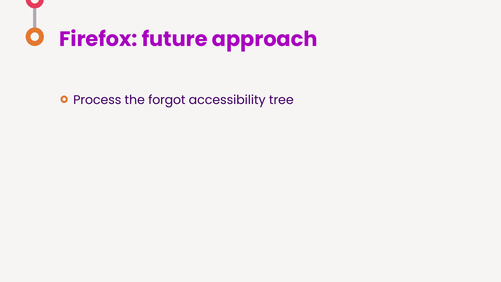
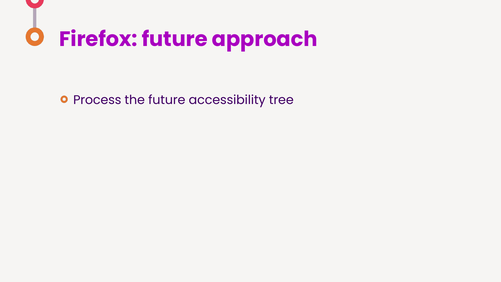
the forgot: forgot -> future
